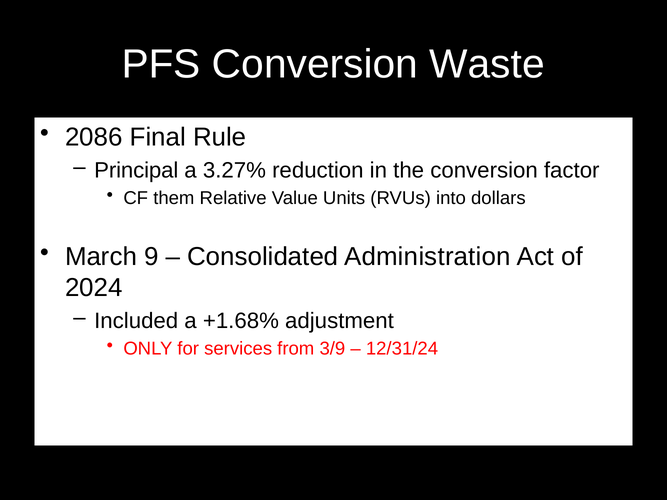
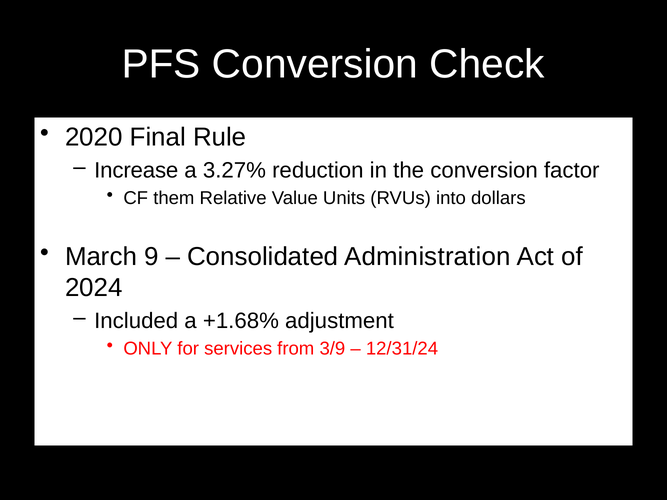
Waste: Waste -> Check
2086: 2086 -> 2020
Principal: Principal -> Increase
